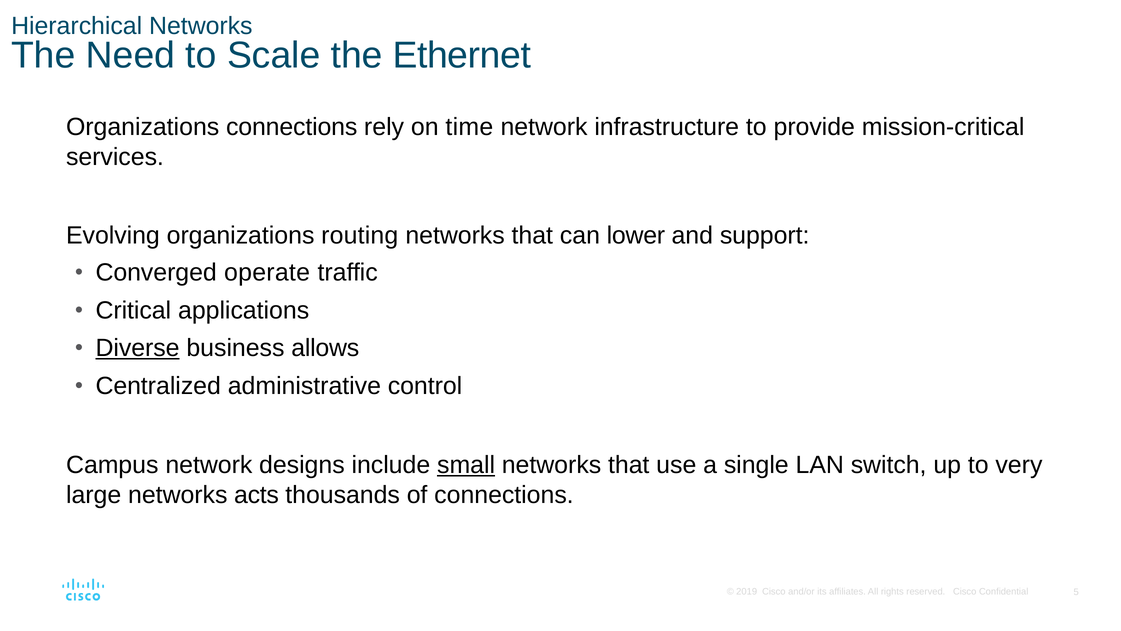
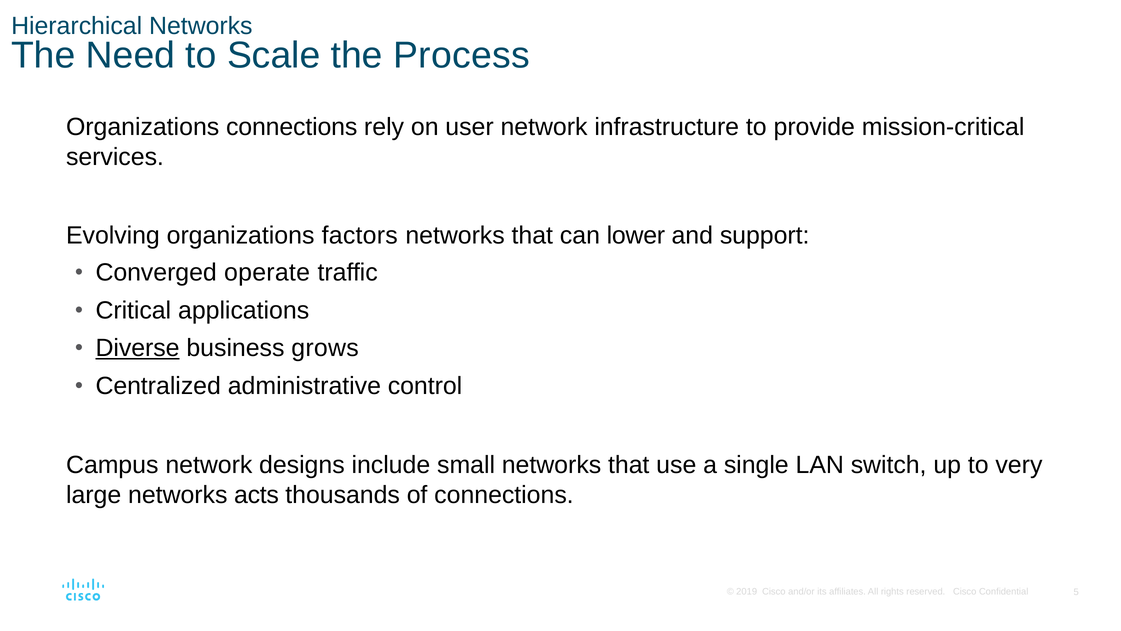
Ethernet: Ethernet -> Process
time: time -> user
routing: routing -> factors
allows: allows -> grows
small underline: present -> none
